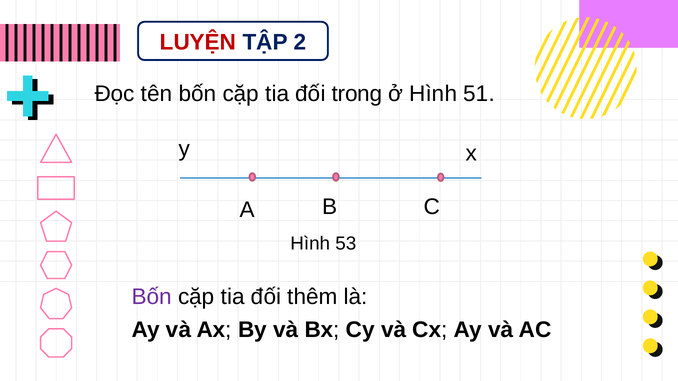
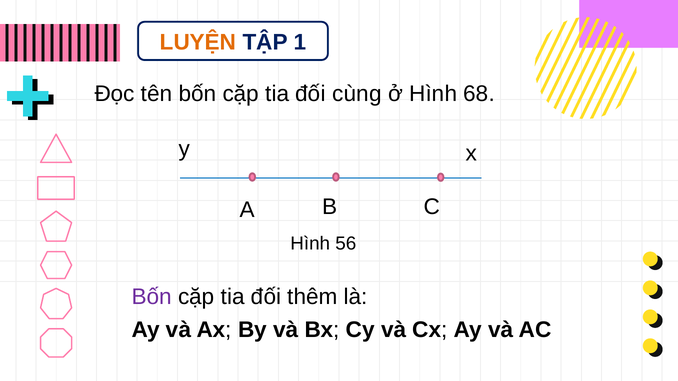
LUYỆN colour: red -> orange
2: 2 -> 1
trong: trong -> cùng
51: 51 -> 68
53: 53 -> 56
